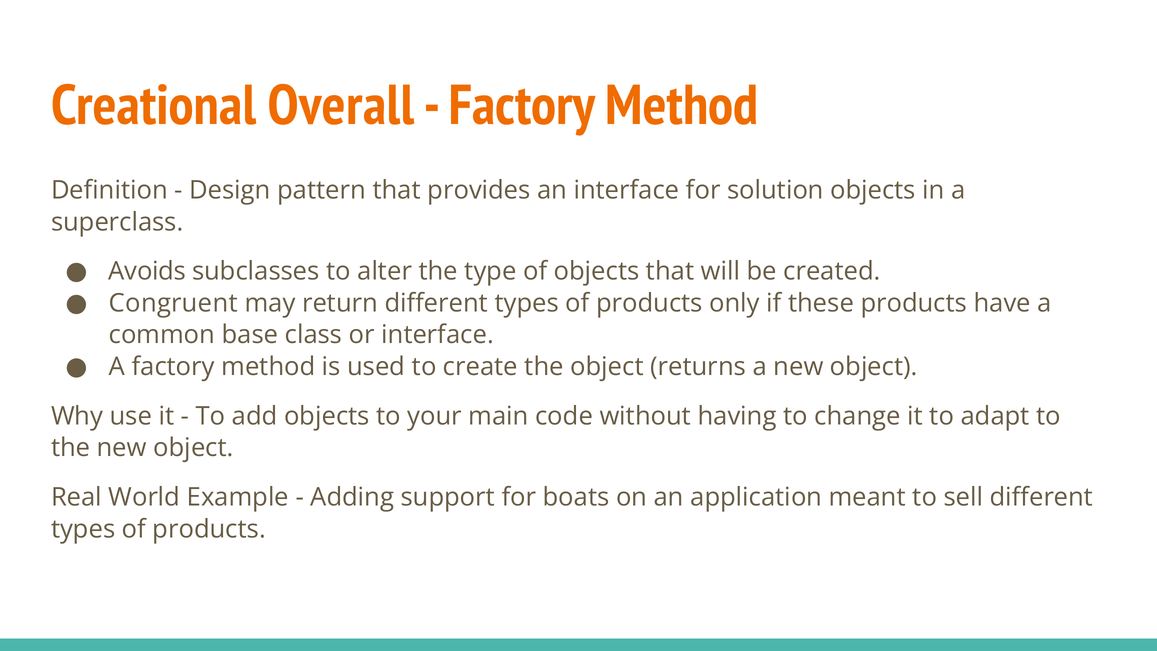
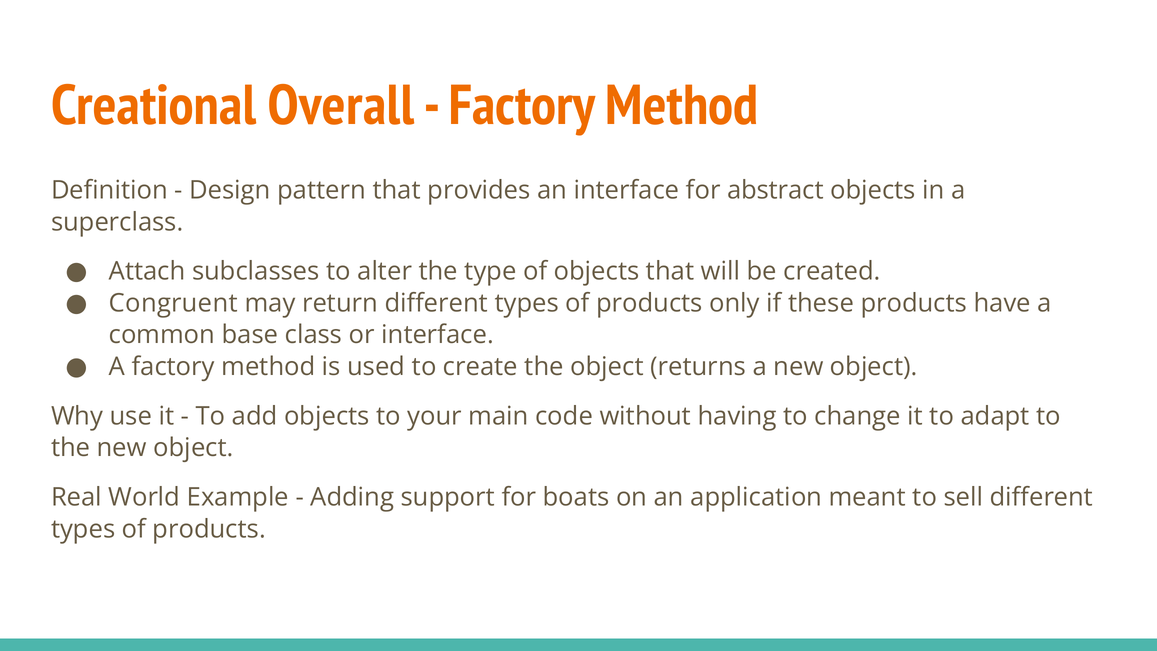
solution: solution -> abstract
Avoids: Avoids -> Attach
